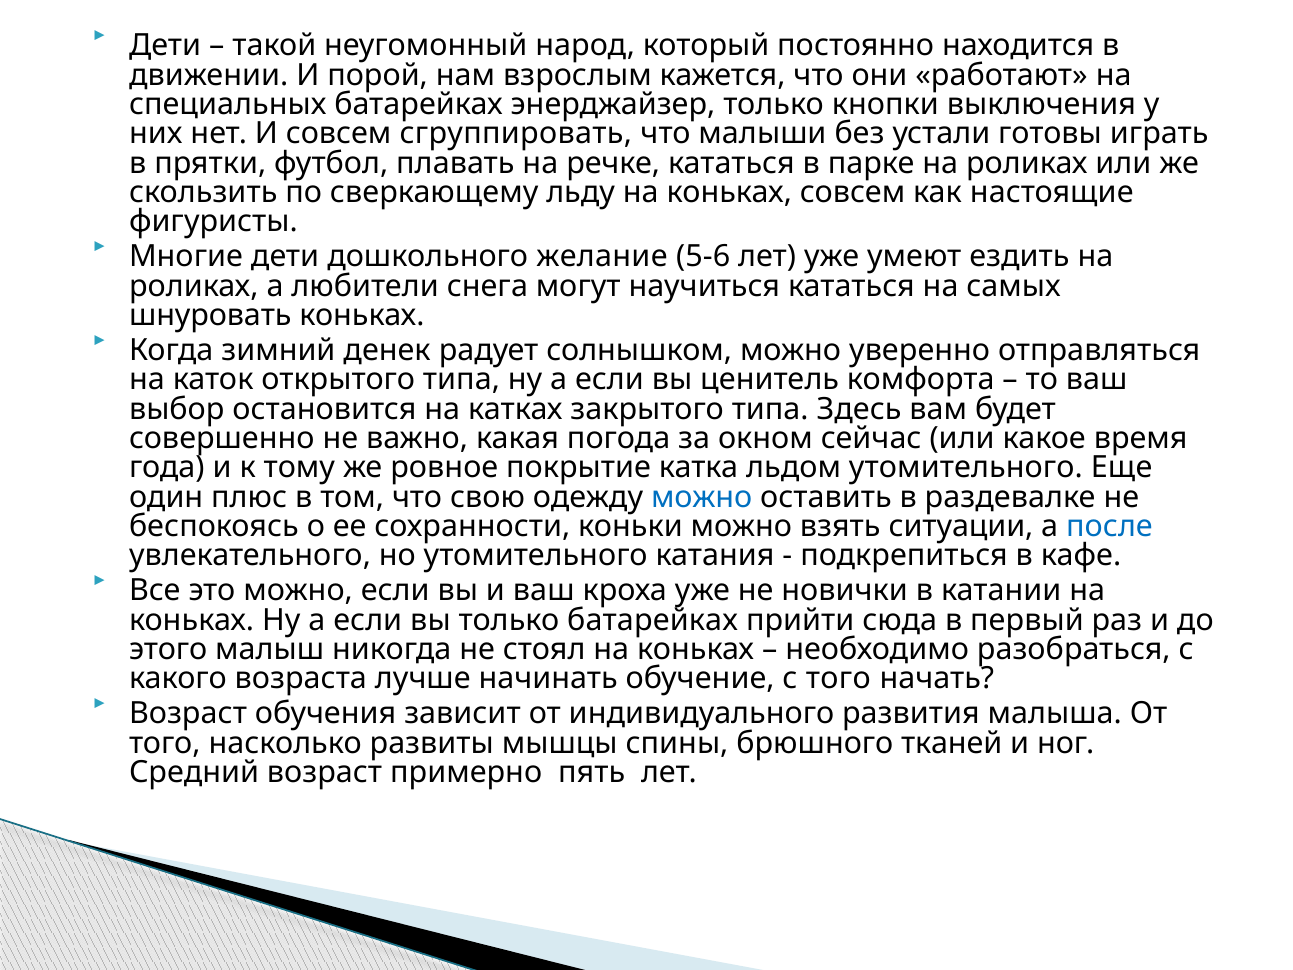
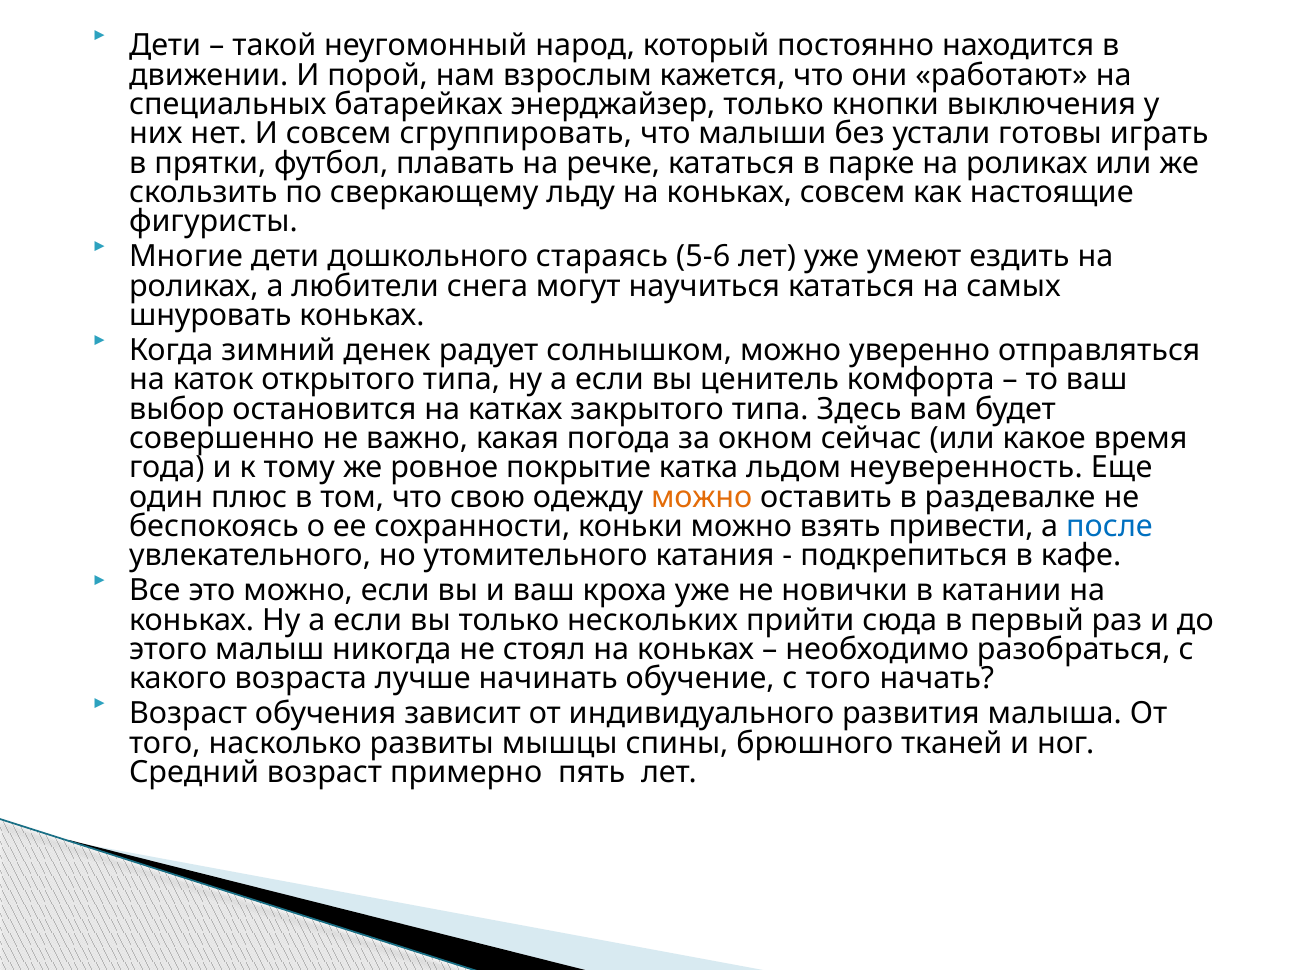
желание: желание -> стараясь
льдом утомительного: утомительного -> неуверенность
можно at (702, 497) colour: blue -> orange
ситуации: ситуации -> привести
только батарейках: батарейках -> нескольких
